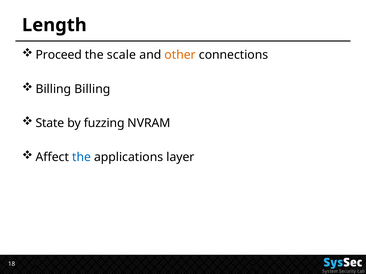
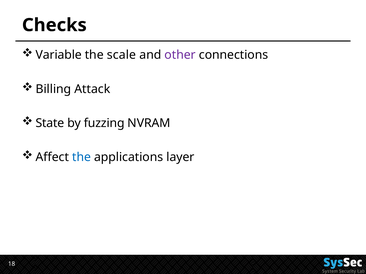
Length: Length -> Checks
Proceed: Proceed -> Variable
other colour: orange -> purple
Billing Billing: Billing -> Attack
